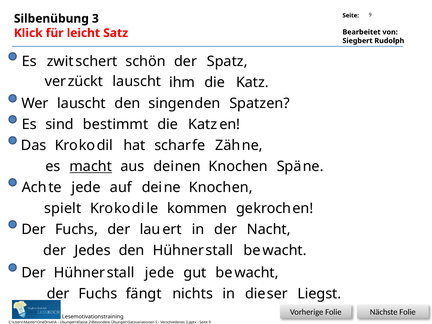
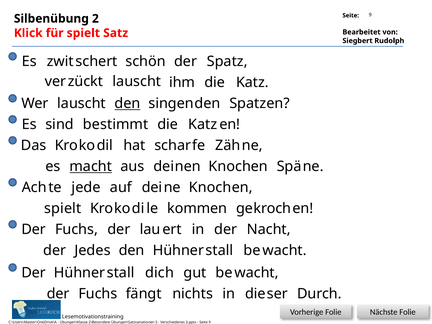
3: 3 -> 2
für leicht: leicht -> spielt
den at (128, 104) underline: none -> present
jede at (160, 273): jede -> dich
Liegst: Liegst -> Durch
